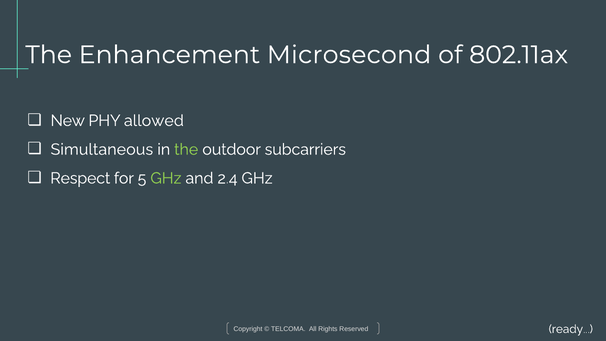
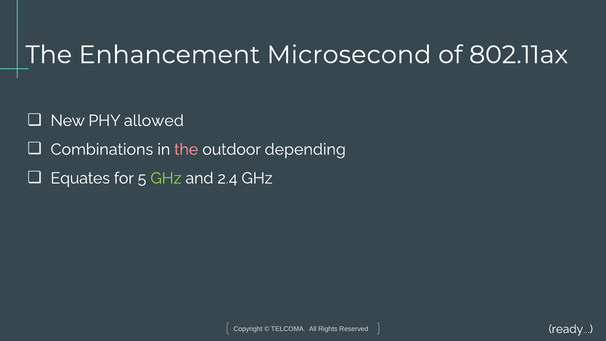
Simultaneous: Simultaneous -> Combinations
the at (186, 149) colour: light green -> pink
subcarriers: subcarriers -> depending
Respect: Respect -> Equates
